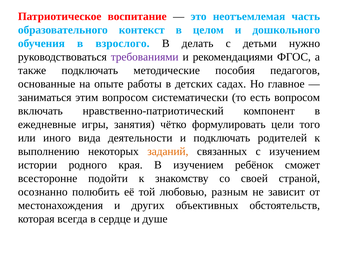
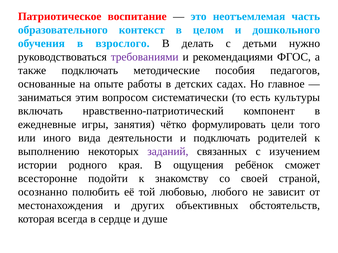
есть вопросом: вопросом -> культуры
заданий colour: orange -> purple
В изучением: изучением -> ощущения
разным: разным -> любого
